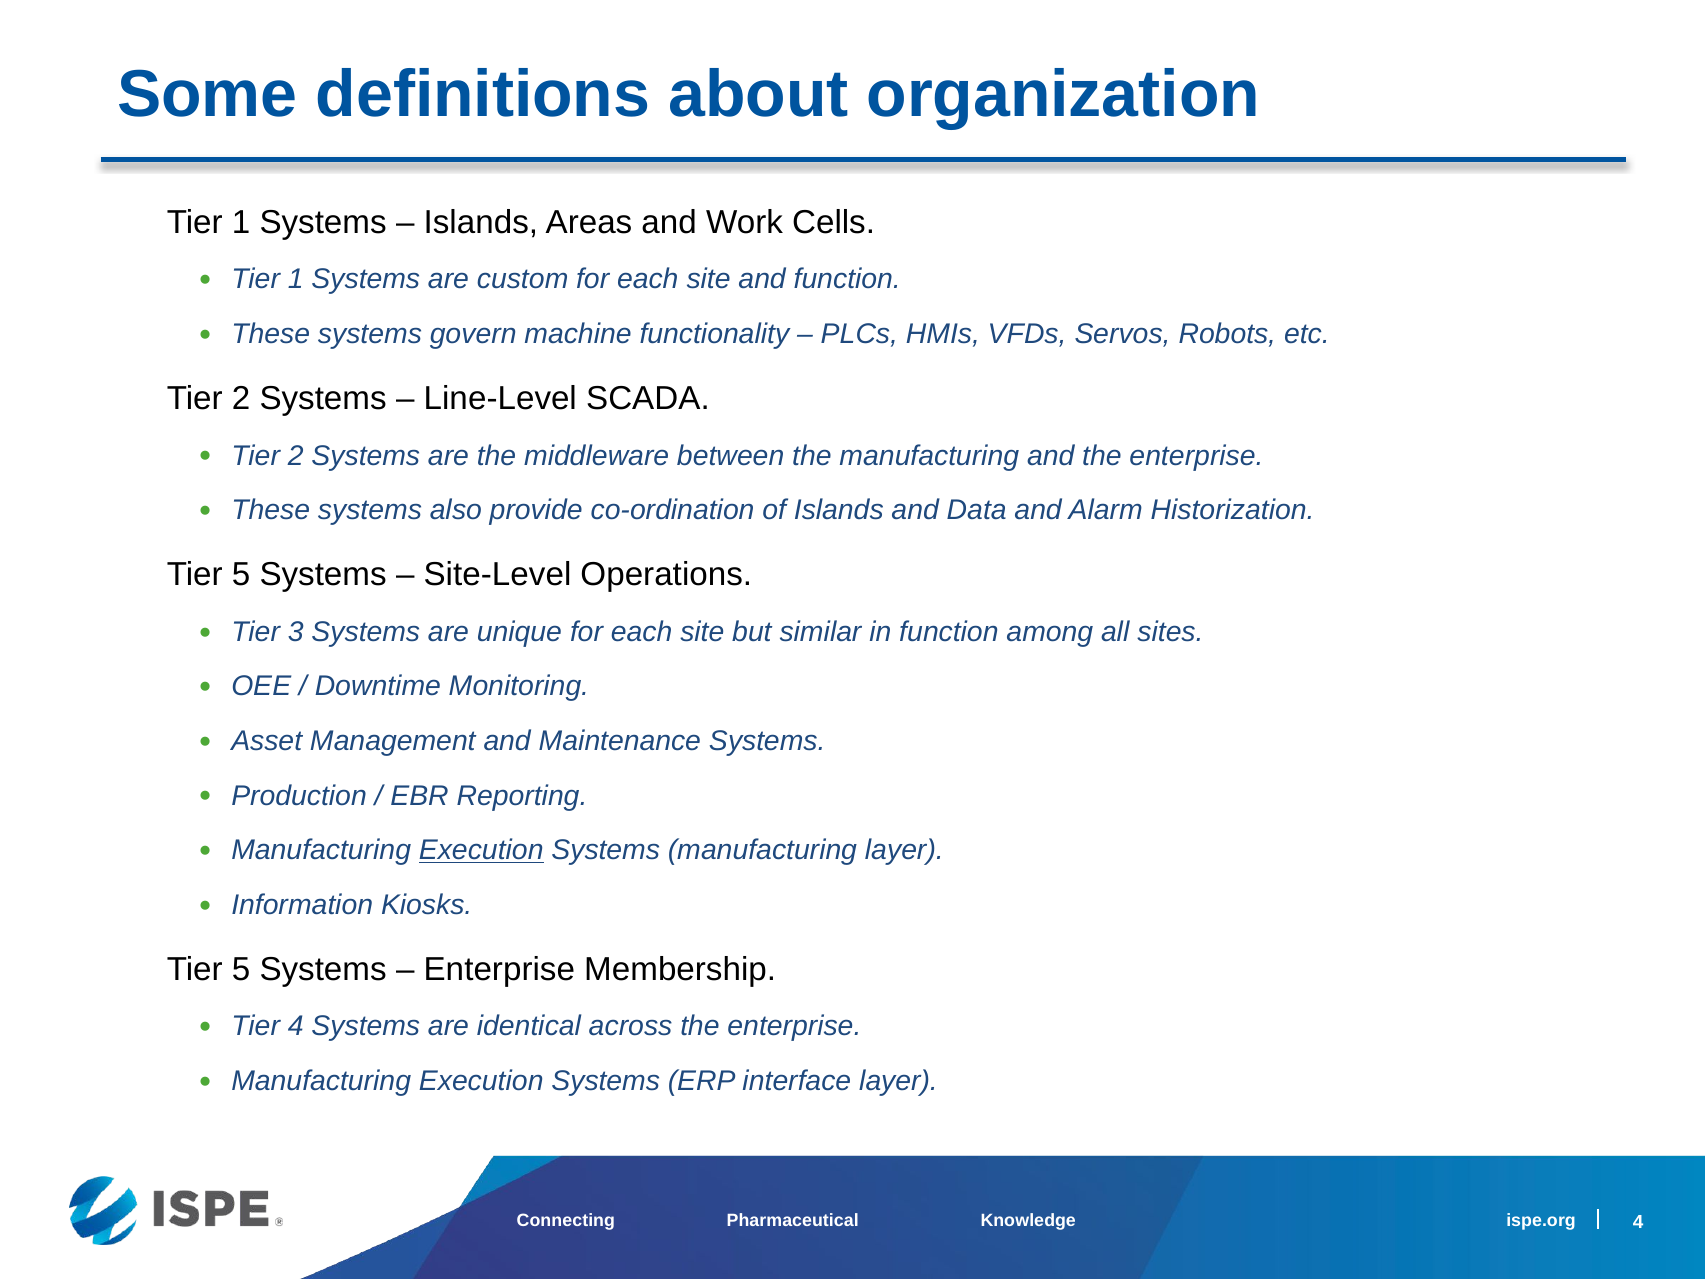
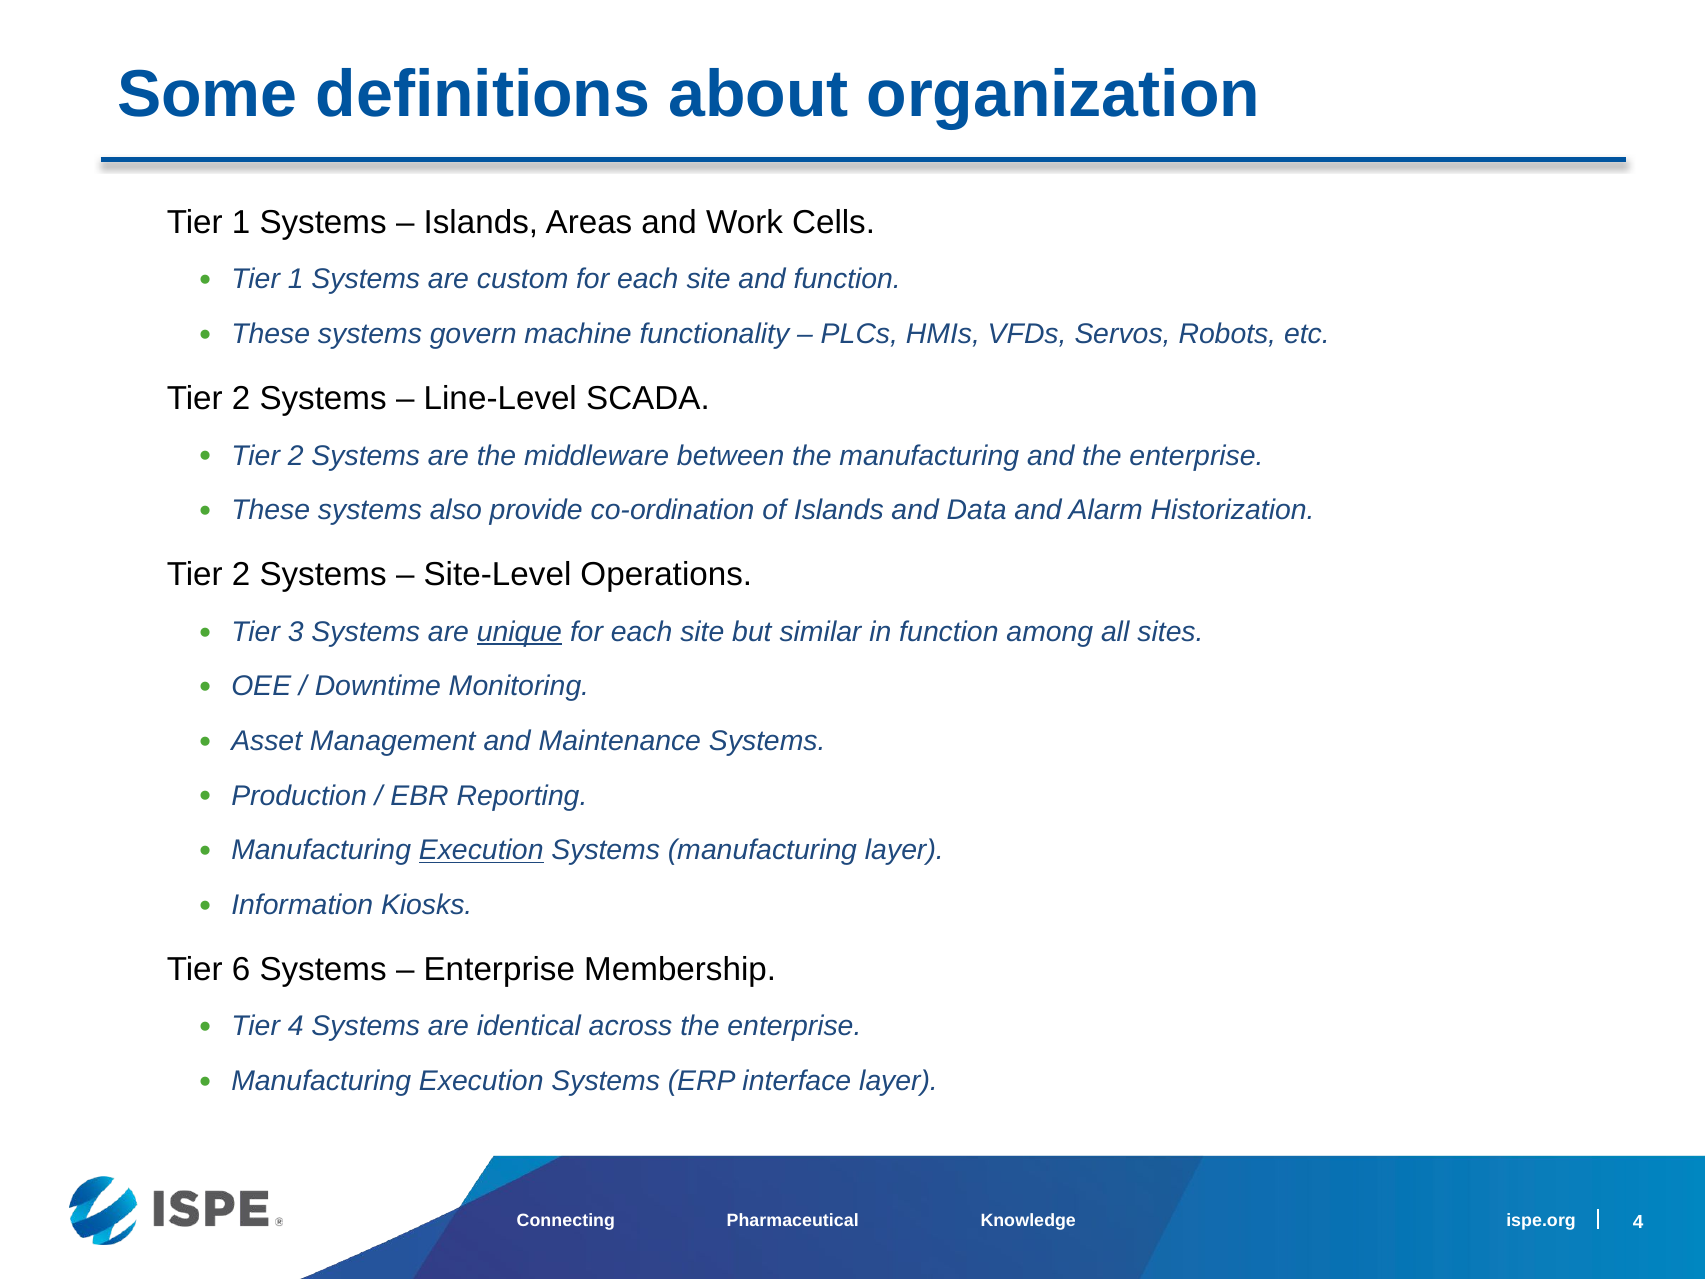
5 at (241, 575): 5 -> 2
unique underline: none -> present
5 at (241, 969): 5 -> 6
